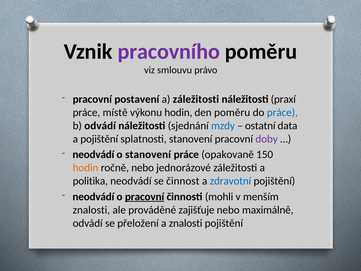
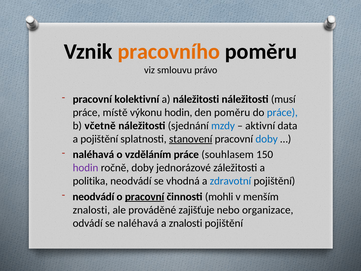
pracovního colour: purple -> orange
postavení: postavení -> kolektivní
a záležitosti: záležitosti -> náležitosti
praxí: praxí -> musí
b odvádí: odvádí -> včetně
ostatní: ostatní -> aktivní
stanovení at (191, 139) underline: none -> present
doby at (267, 139) colour: purple -> blue
neodvádí at (93, 154): neodvádí -> naléhavá
o stanovení: stanovení -> vzděláním
opakovaně: opakovaně -> souhlasem
hodin at (86, 168) colour: orange -> purple
ročně nebo: nebo -> doby
činnost: činnost -> vhodná
maximálně: maximálně -> organizace
se přeložení: přeložení -> naléhavá
